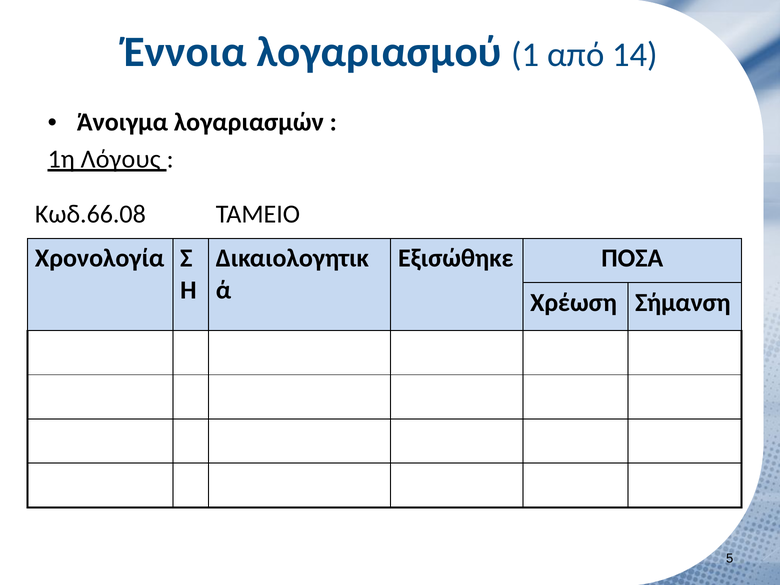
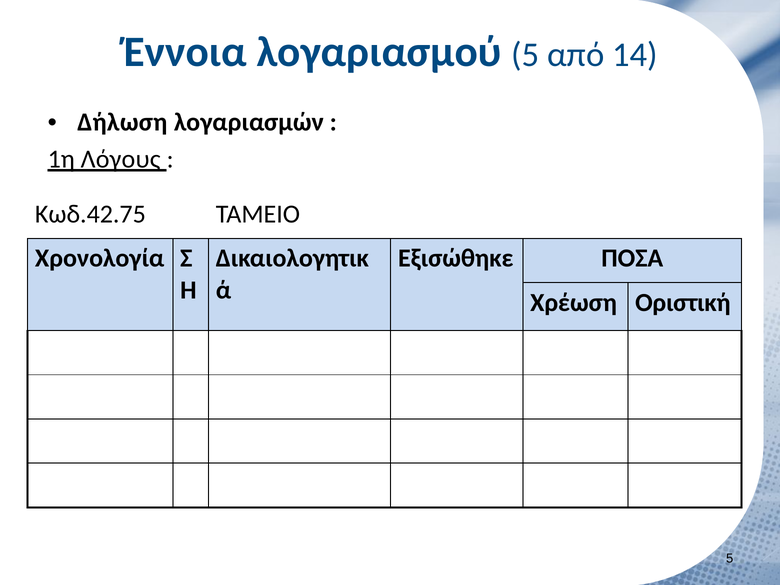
λογαριασμού 1: 1 -> 5
Άνοιγμα: Άνοιγμα -> Δήλωση
Κωδ.66.08: Κωδ.66.08 -> Κωδ.42.75
Σήμανση: Σήμανση -> Οριστική
